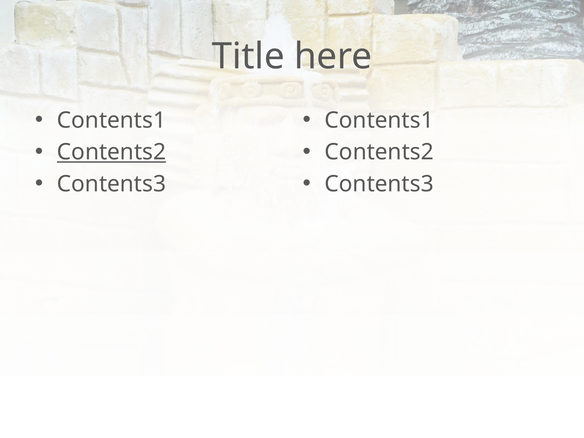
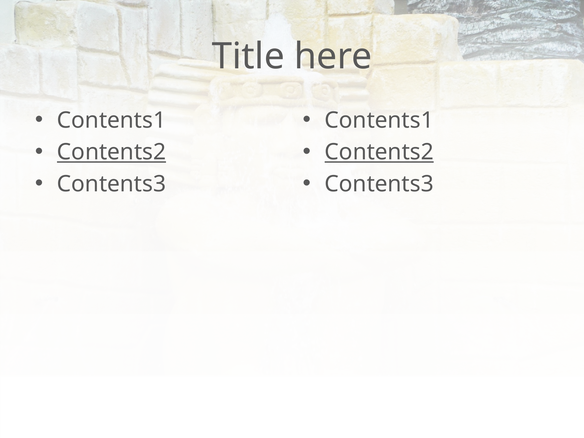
Contents2 at (379, 152) underline: none -> present
